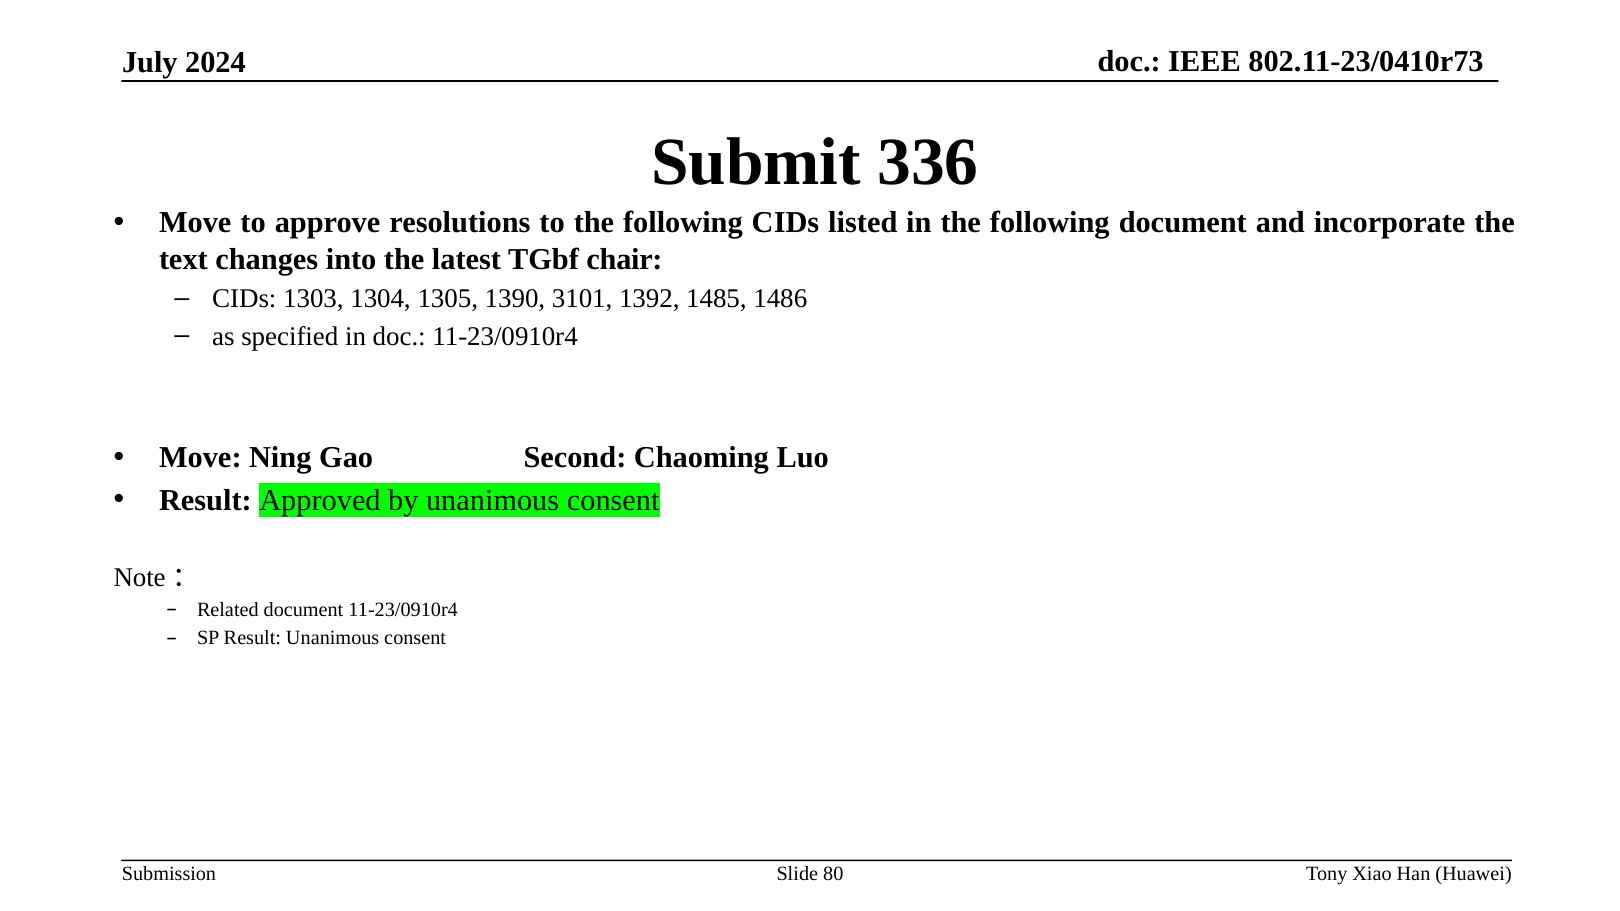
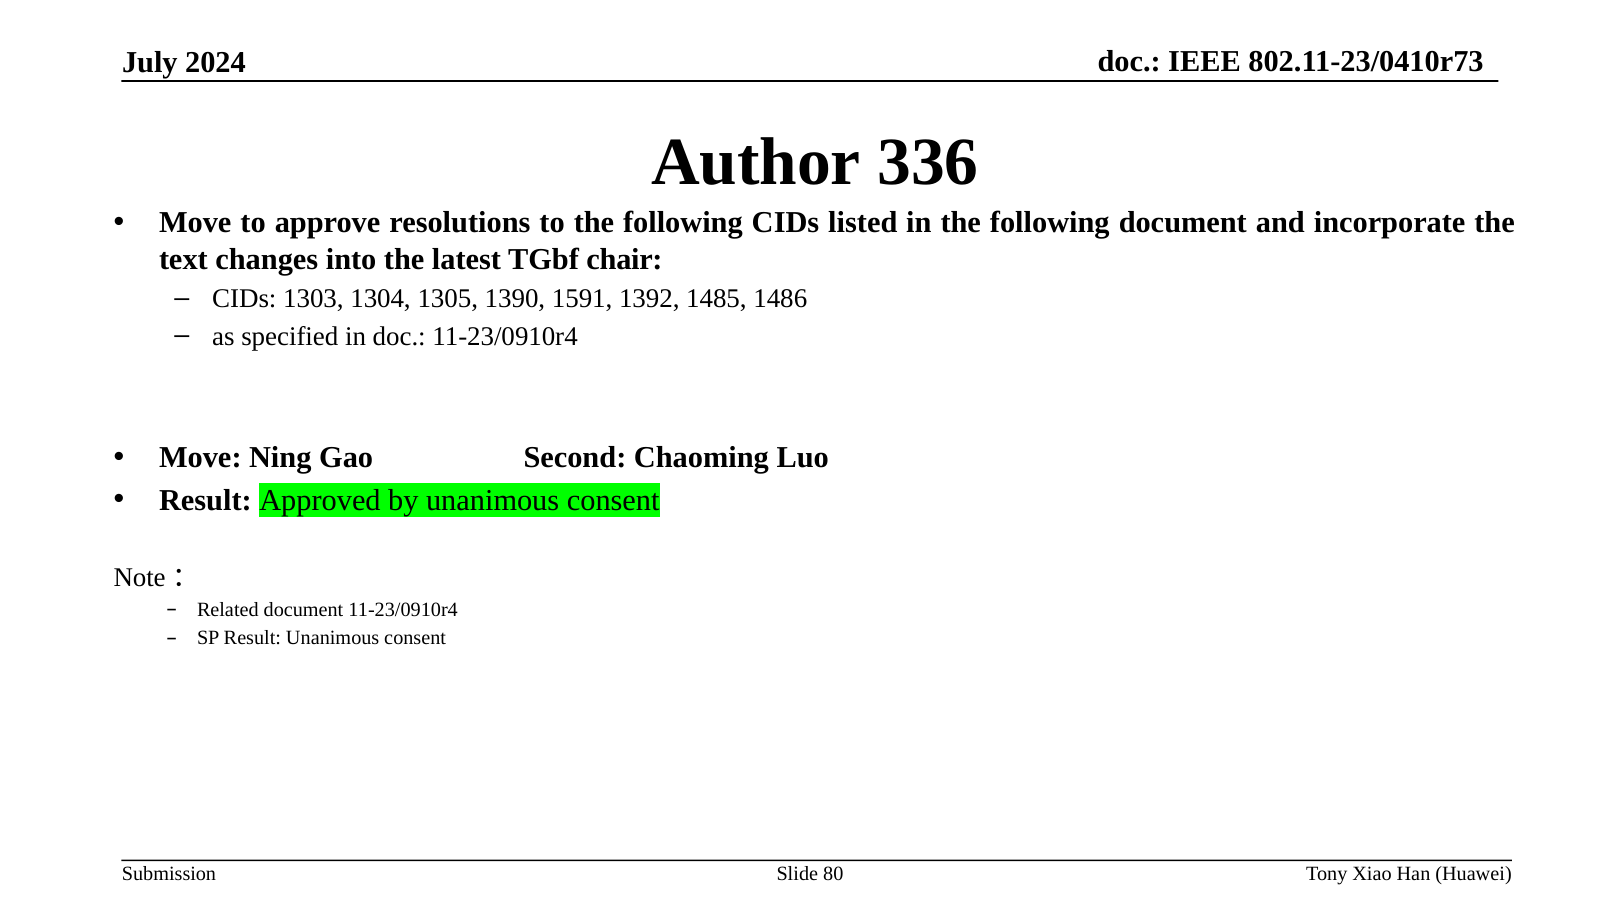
Submit: Submit -> Author
3101: 3101 -> 1591
